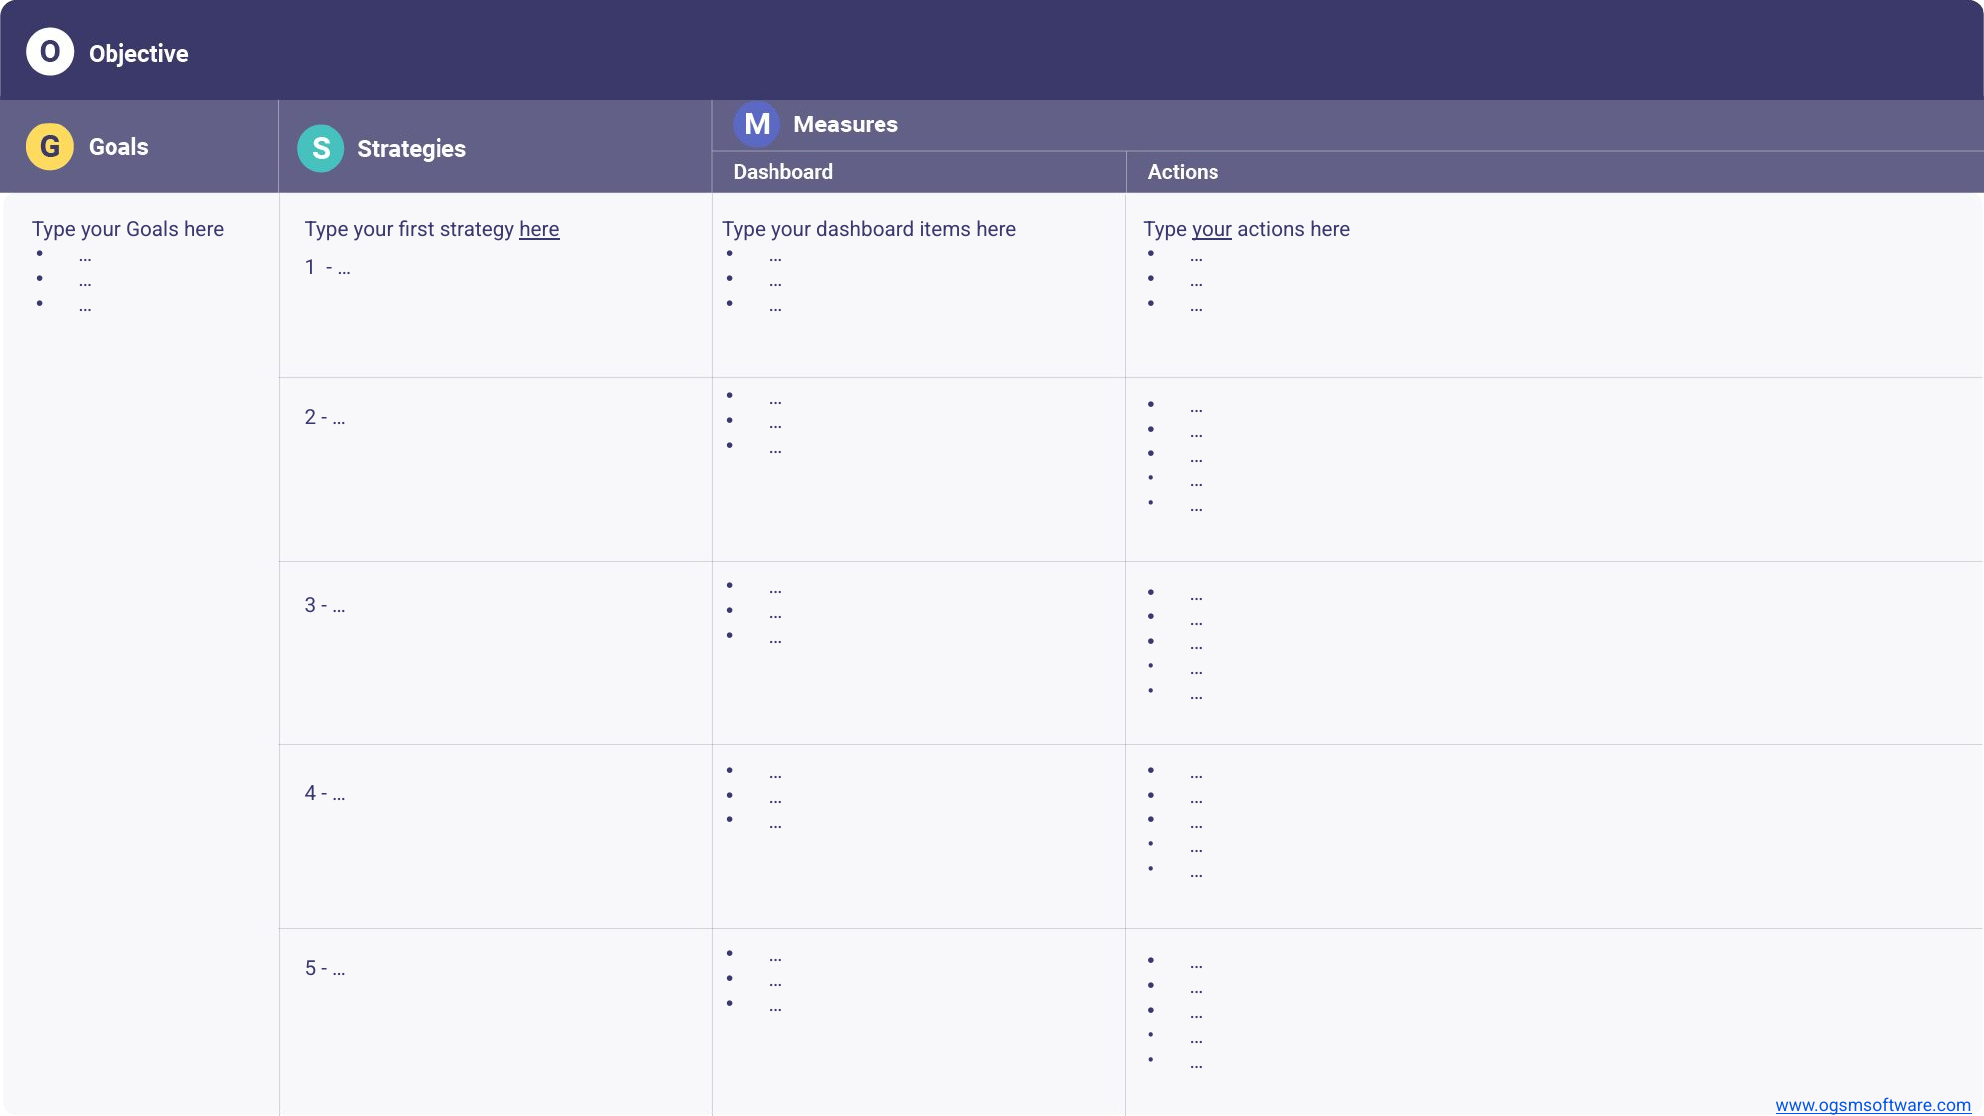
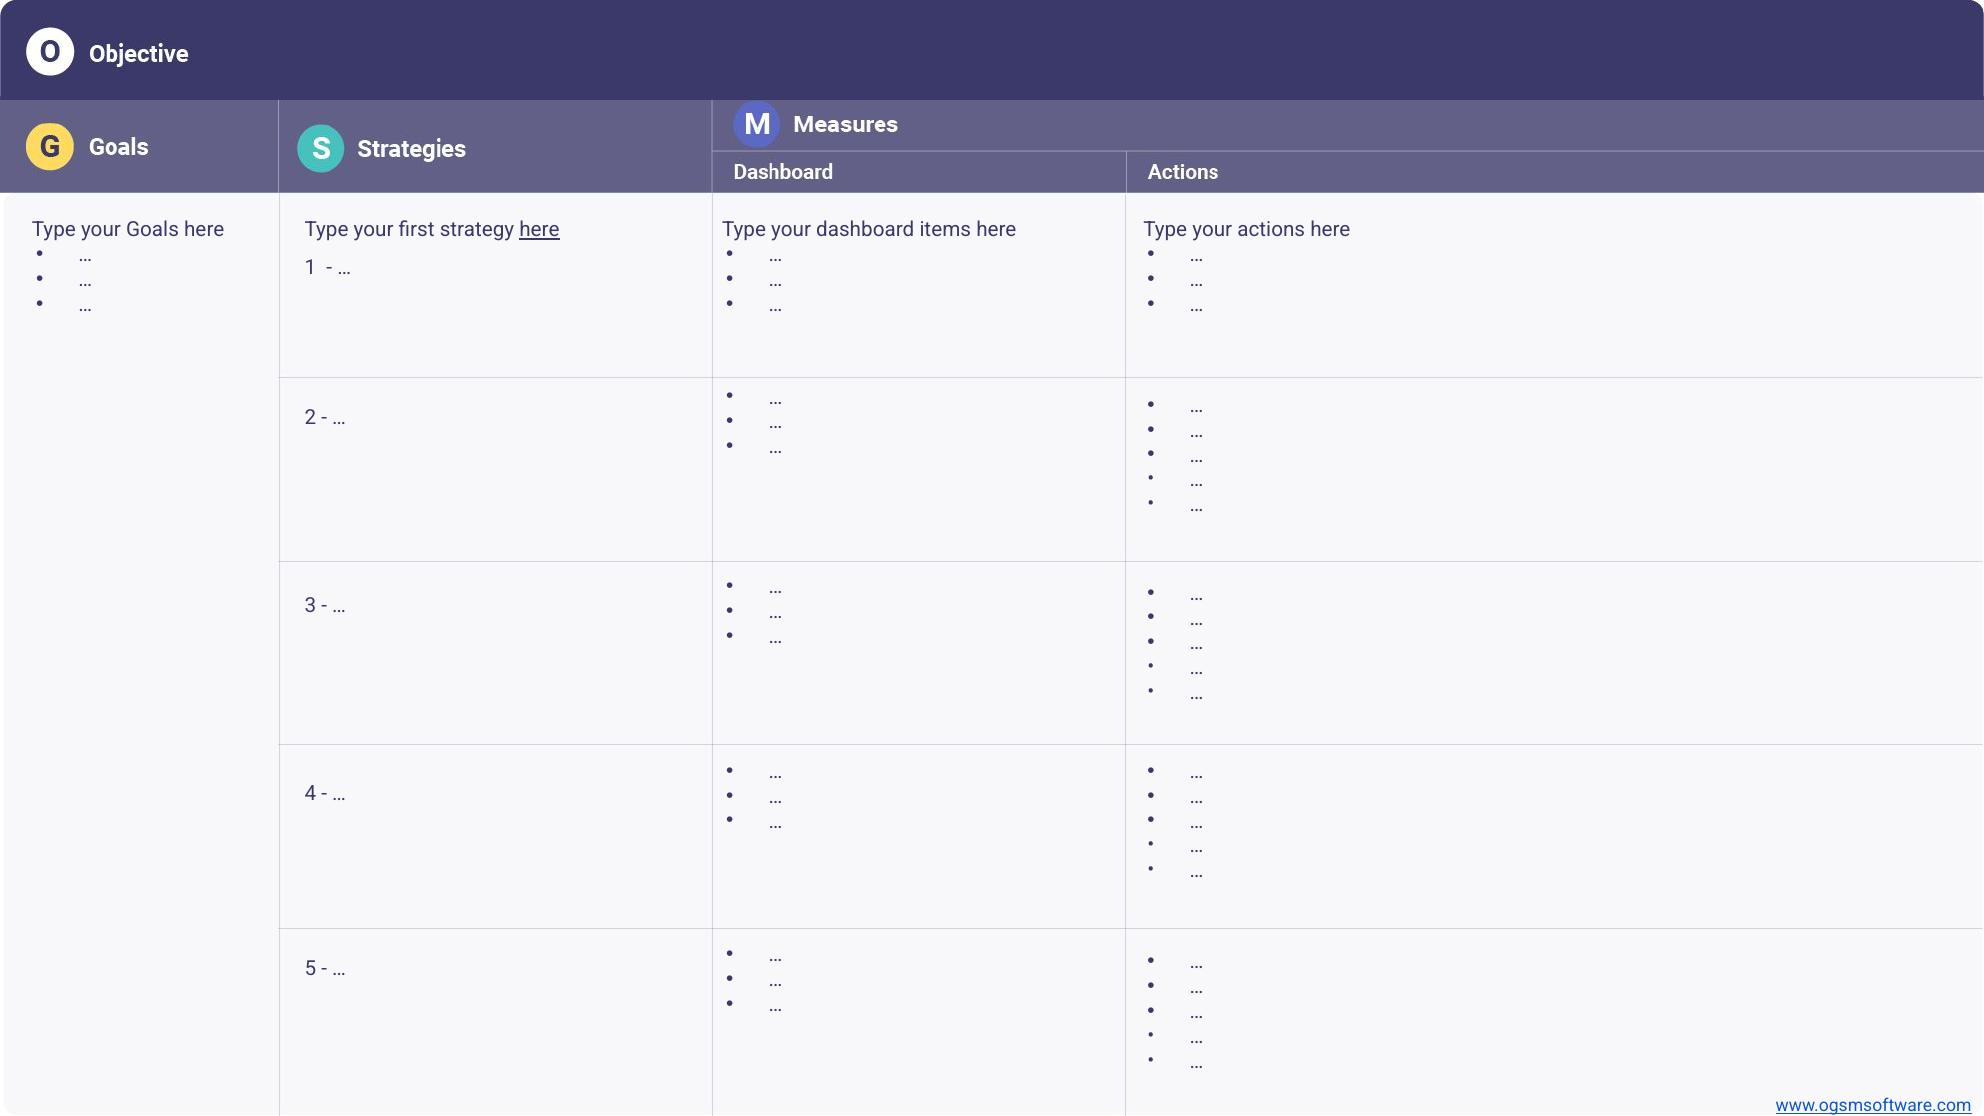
your at (1212, 230) underline: present -> none
